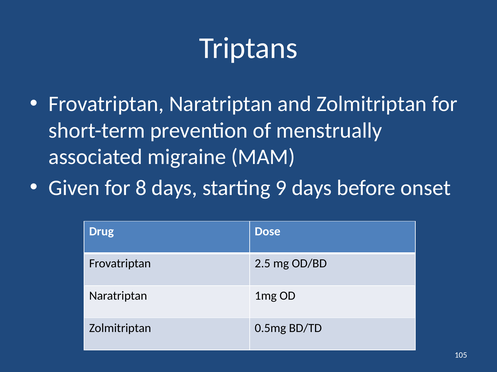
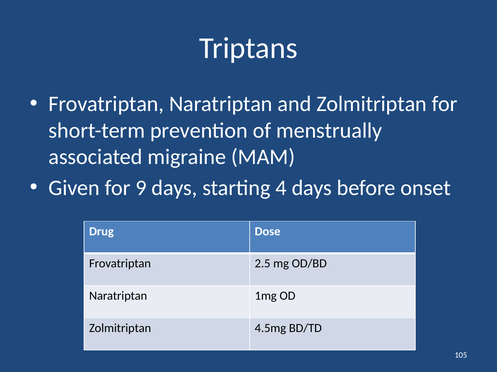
8: 8 -> 9
9: 9 -> 4
0.5mg: 0.5mg -> 4.5mg
